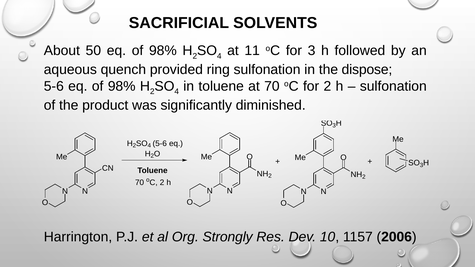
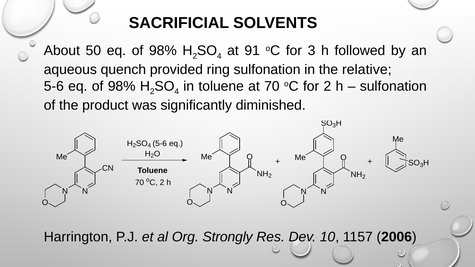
11: 11 -> 91
dispose: dispose -> relative
